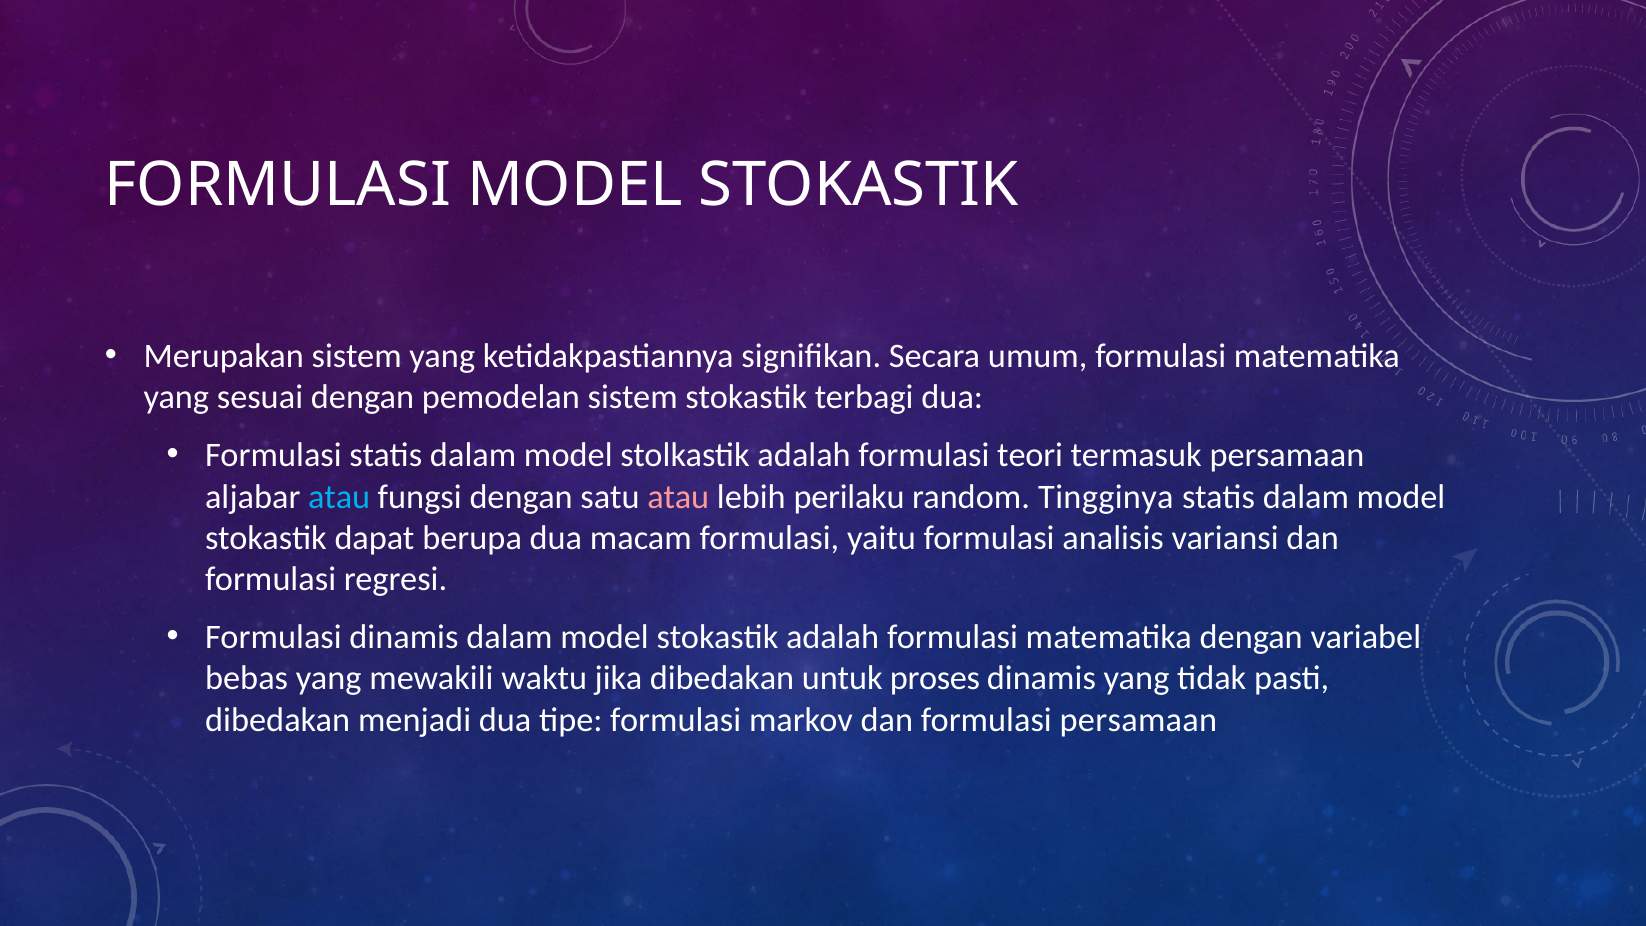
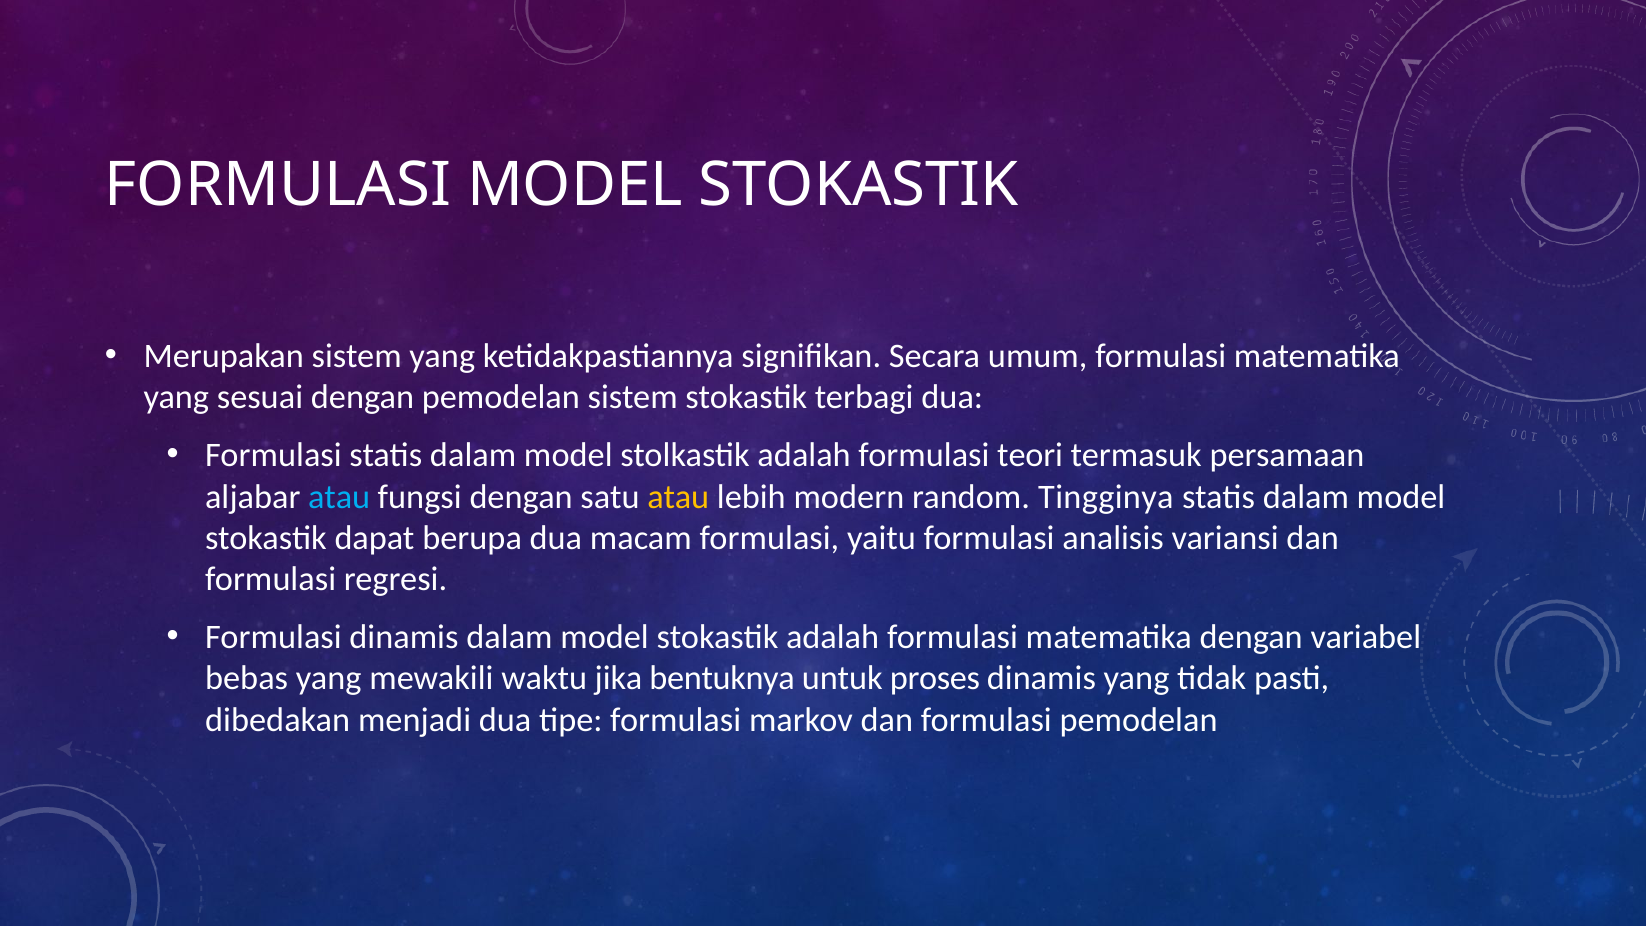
atau at (678, 497) colour: pink -> yellow
perilaku: perilaku -> modern
jika dibedakan: dibedakan -> bentuknya
formulasi persamaan: persamaan -> pemodelan
